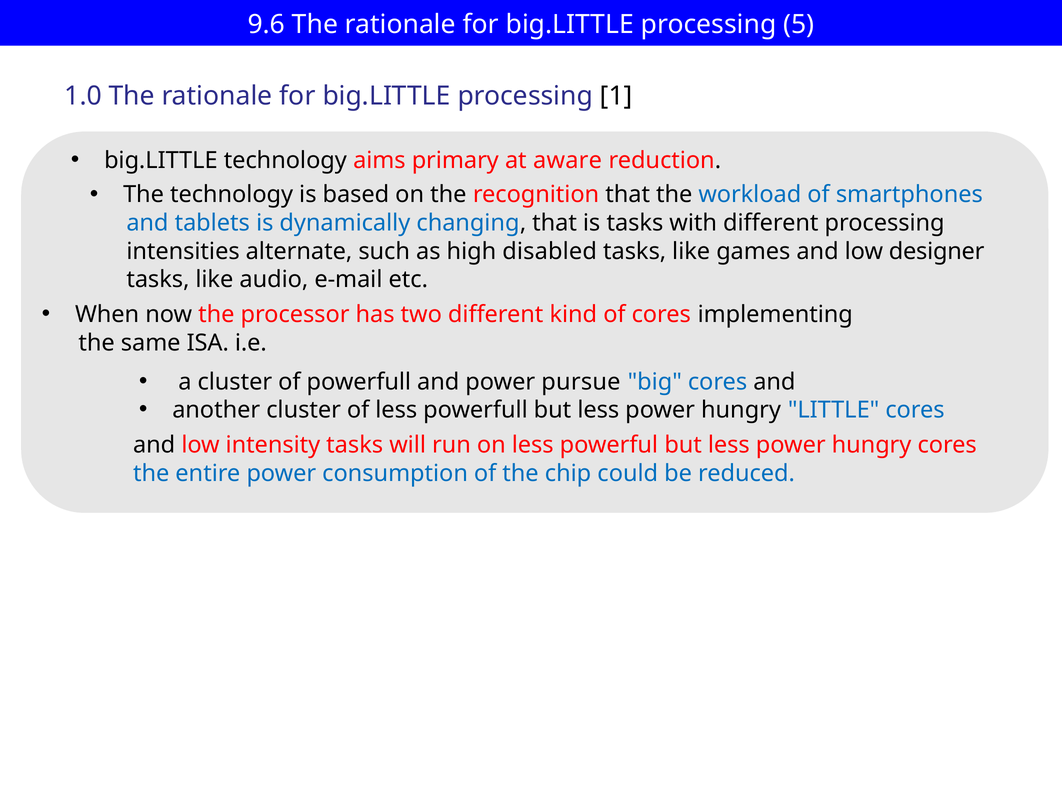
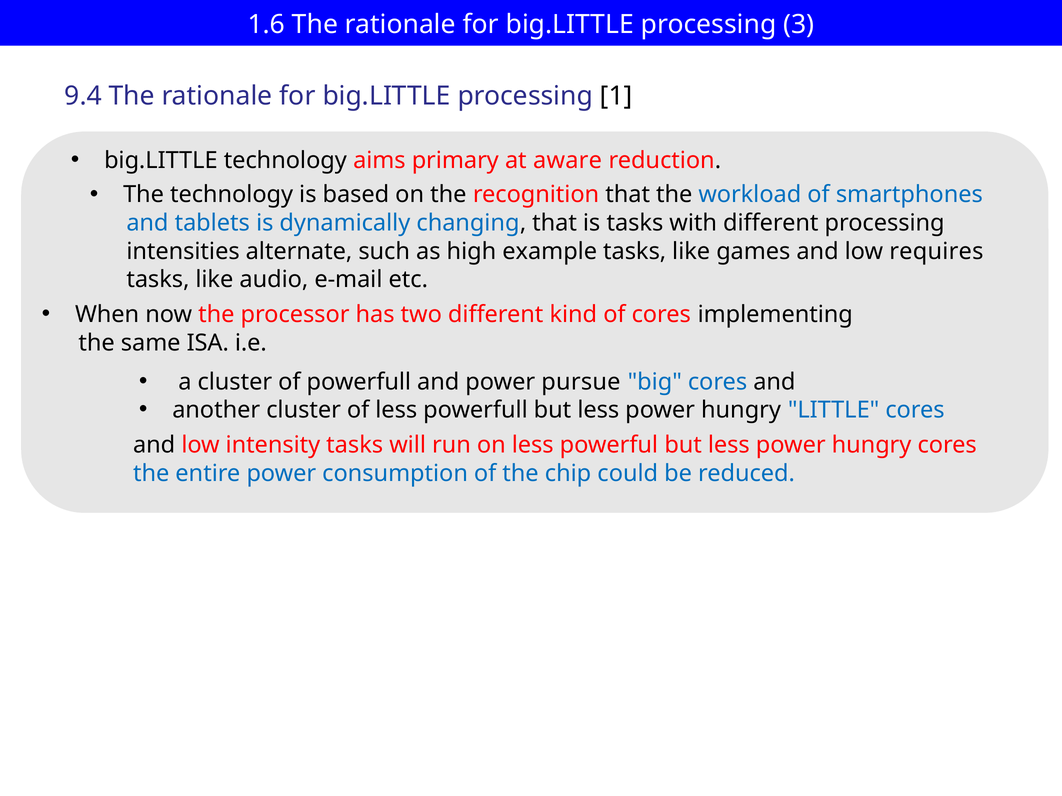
9.6: 9.6 -> 1.6
5: 5 -> 3
1.0: 1.0 -> 9.4
disabled: disabled -> example
designer: designer -> requires
